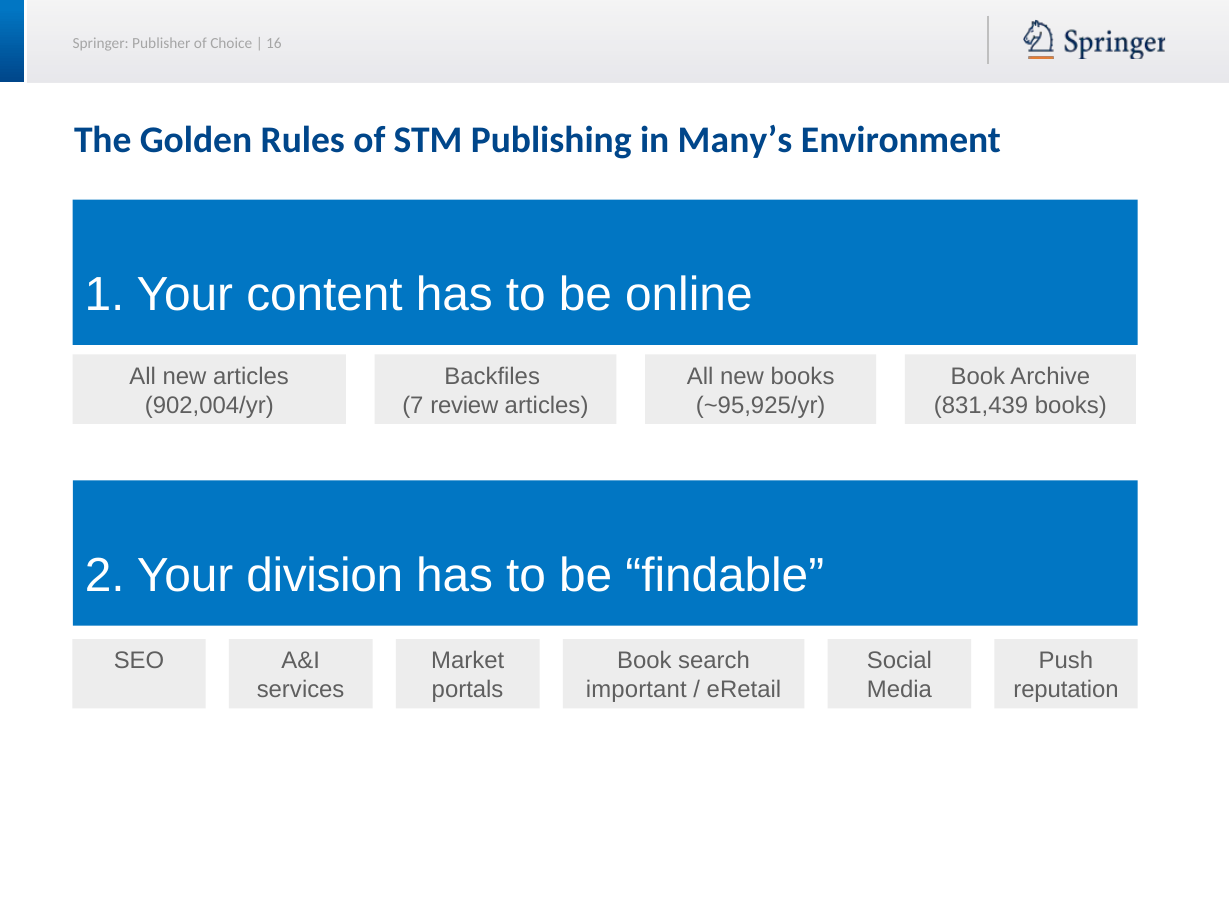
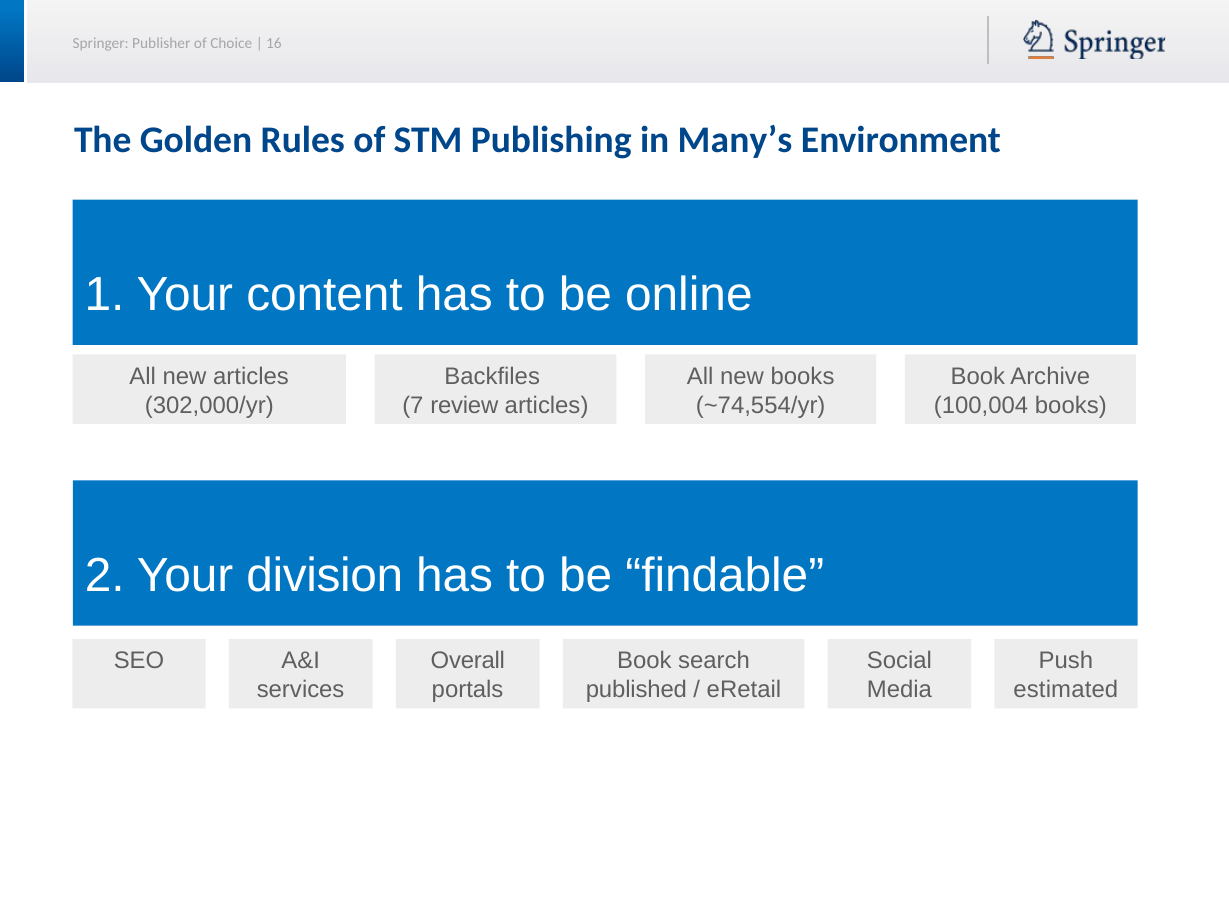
902,004/yr: 902,004/yr -> 302,000/yr
~95,925/yr: ~95,925/yr -> ~74,554/yr
831,439: 831,439 -> 100,004
Market: Market -> Overall
important: important -> published
reputation: reputation -> estimated
